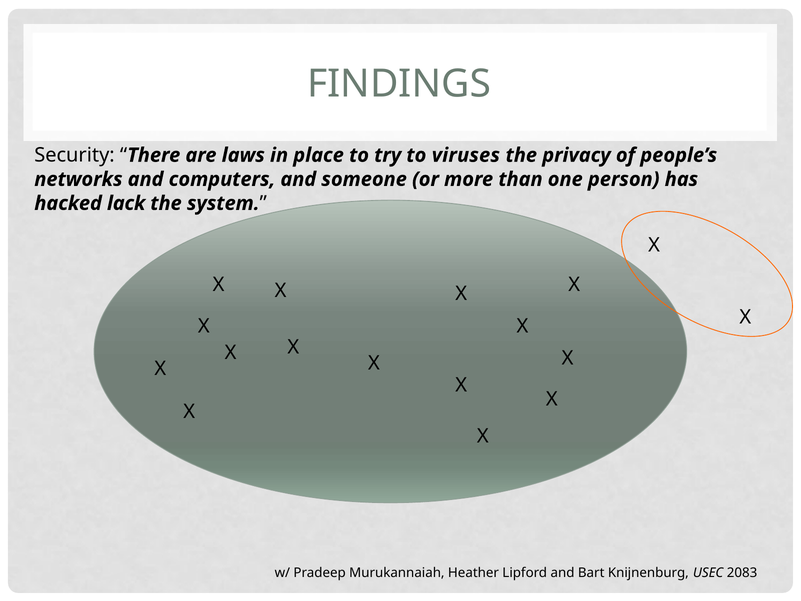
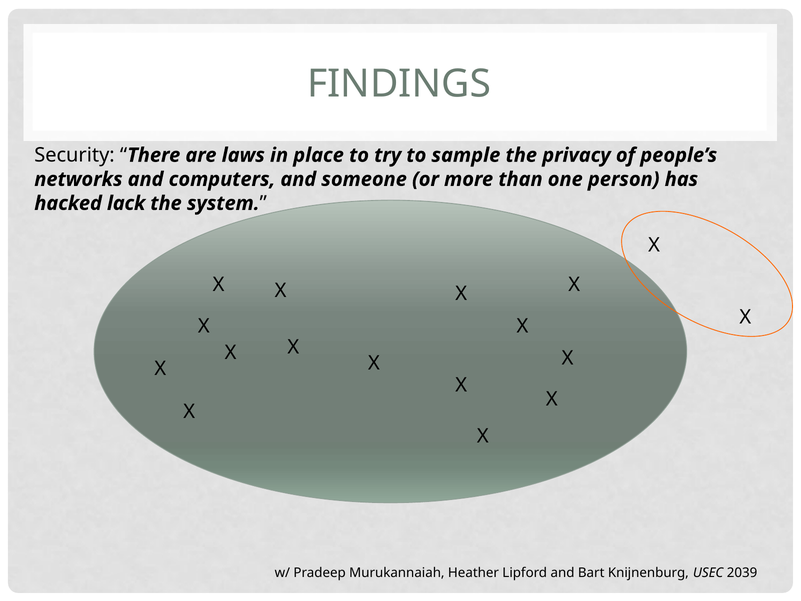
viruses: viruses -> sample
2083: 2083 -> 2039
